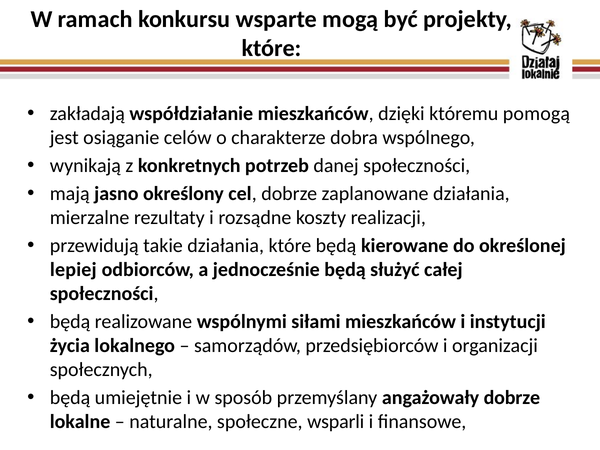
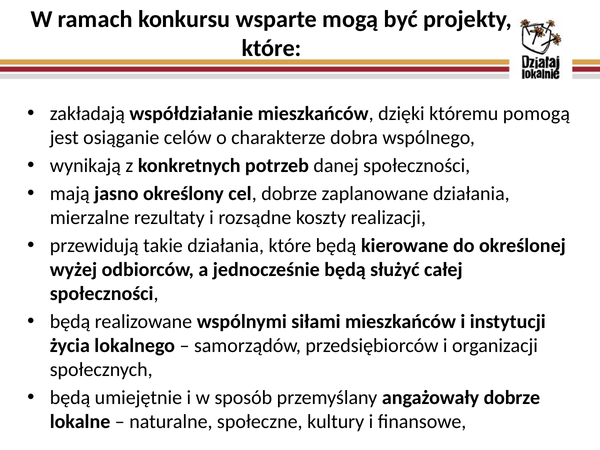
lepiej: lepiej -> wyżej
wsparli: wsparli -> kultury
